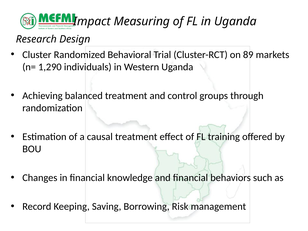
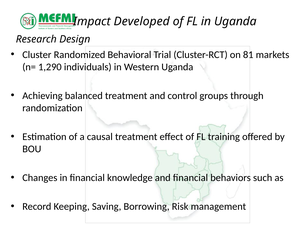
Measuring: Measuring -> Developed
89: 89 -> 81
